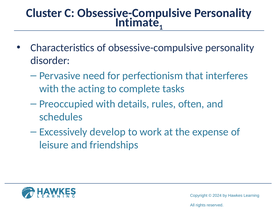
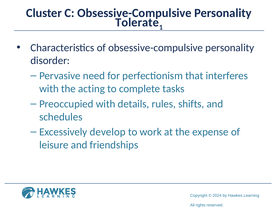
Intimate: Intimate -> Tolerate
often: often -> shifts
